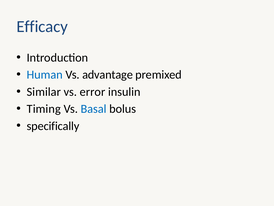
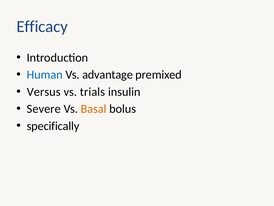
Similar: Similar -> Versus
error: error -> trials
Timing: Timing -> Severe
Basal colour: blue -> orange
